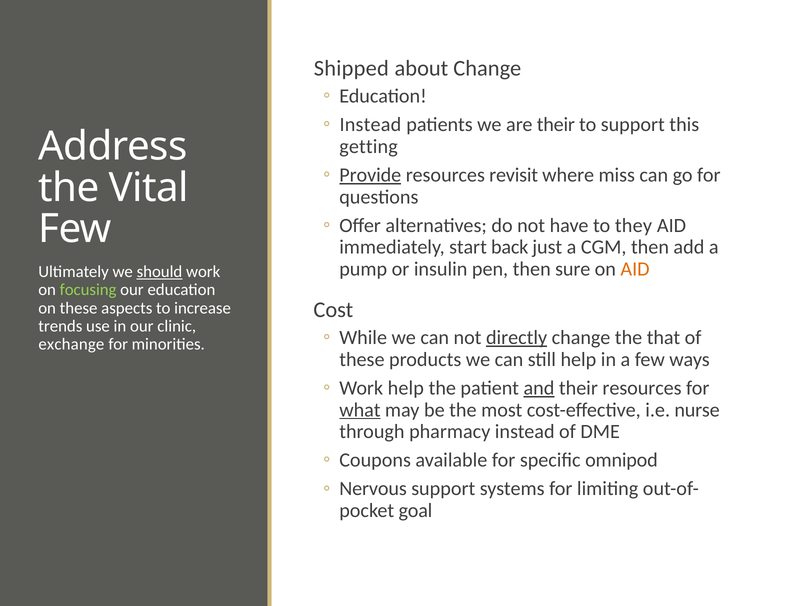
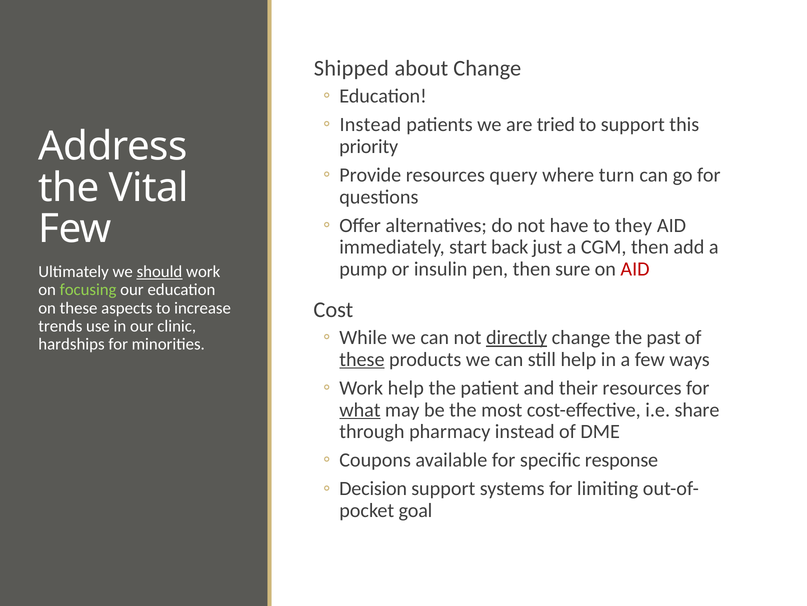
are their: their -> tried
getting: getting -> priority
Provide underline: present -> none
revisit: revisit -> query
miss: miss -> turn
AID at (635, 269) colour: orange -> red
that: that -> past
exchange: exchange -> hardships
these at (362, 359) underline: none -> present
and underline: present -> none
nurse: nurse -> share
omnipod: omnipod -> response
Nervous: Nervous -> Decision
